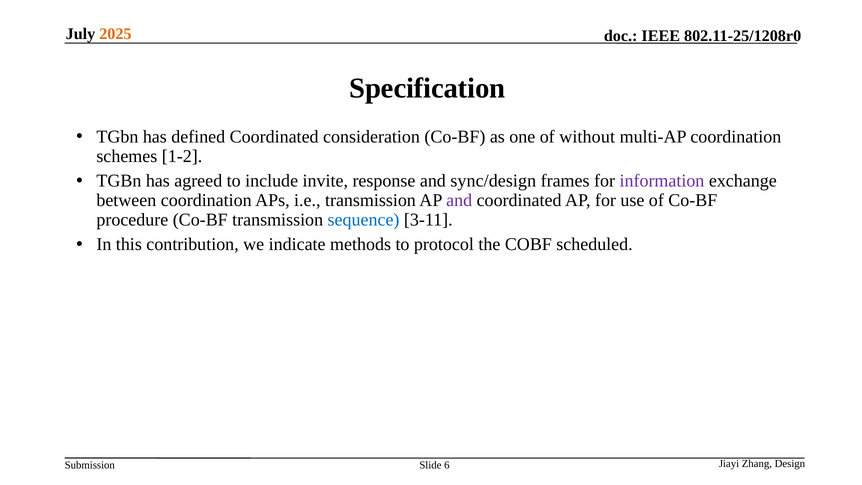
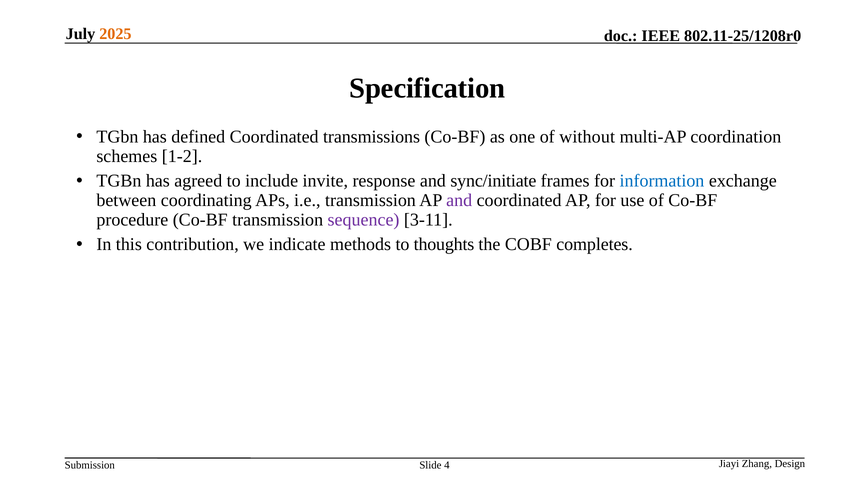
consideration: consideration -> transmissions
sync/design: sync/design -> sync/initiate
information colour: purple -> blue
between coordination: coordination -> coordinating
sequence colour: blue -> purple
protocol: protocol -> thoughts
scheduled: scheduled -> completes
6: 6 -> 4
